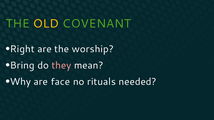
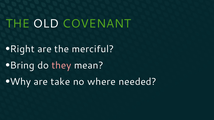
OLD colour: yellow -> white
worship: worship -> merciful
face: face -> take
rituals: rituals -> where
